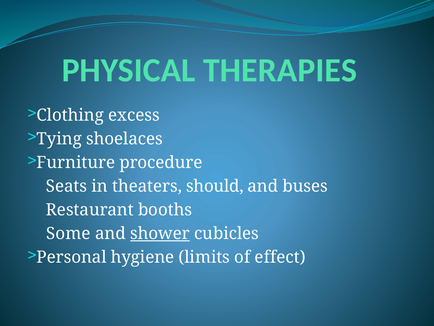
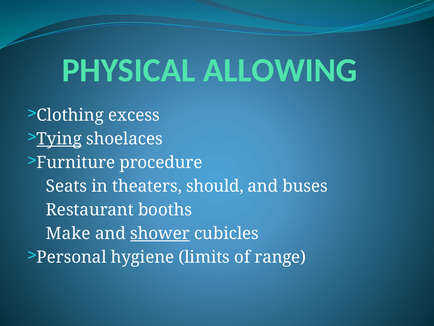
THERAPIES: THERAPIES -> ALLOWING
Tying underline: none -> present
Some: Some -> Make
effect: effect -> range
